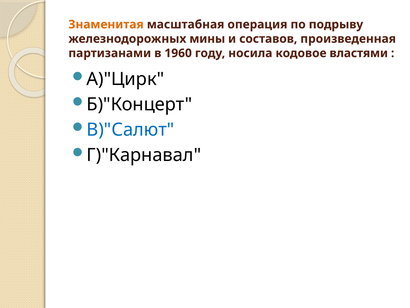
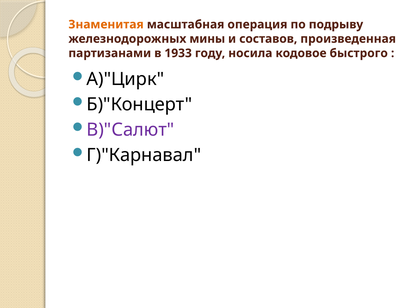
1960: 1960 -> 1933
властями: властями -> быстрого
В)"Салют colour: blue -> purple
